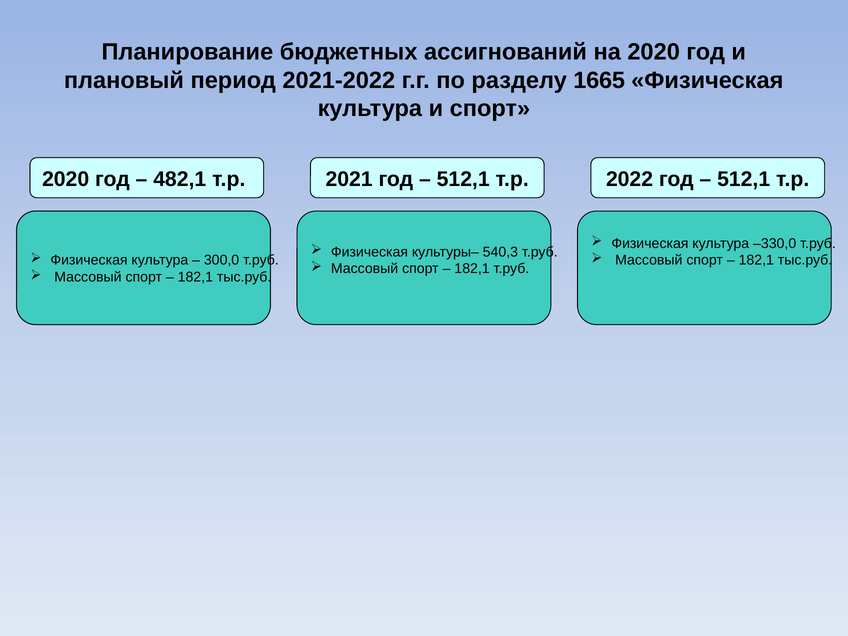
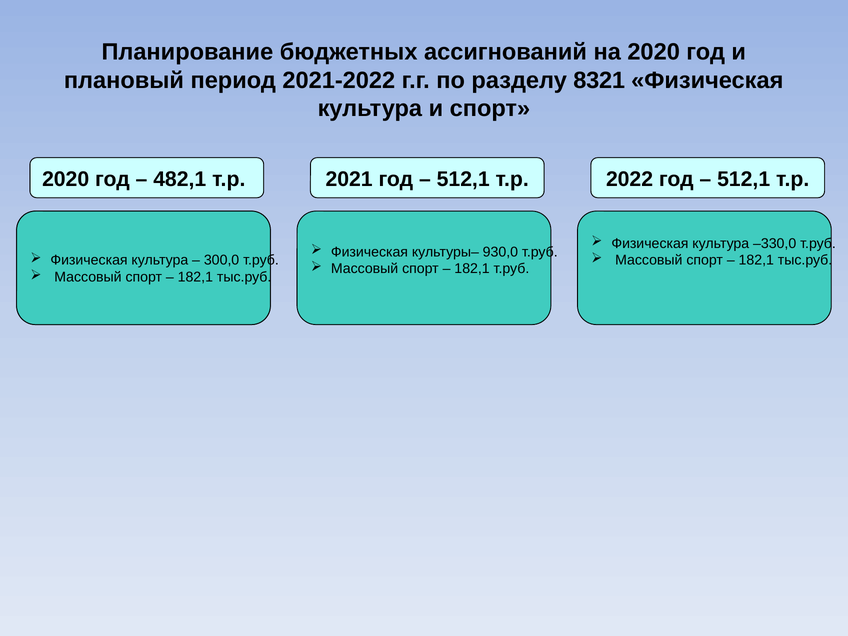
1665: 1665 -> 8321
540,3: 540,3 -> 930,0
